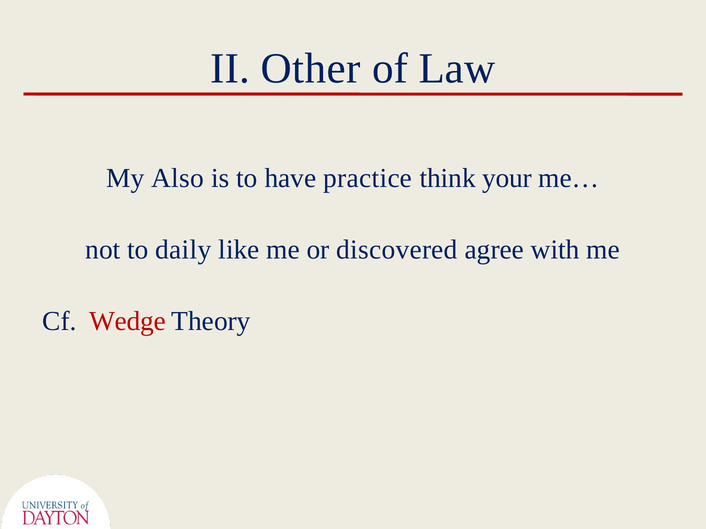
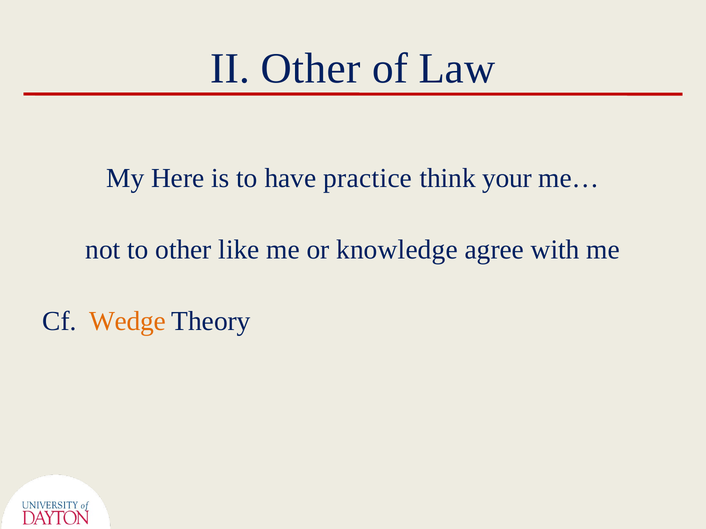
Also: Also -> Here
to daily: daily -> other
discovered: discovered -> knowledge
Wedge colour: red -> orange
